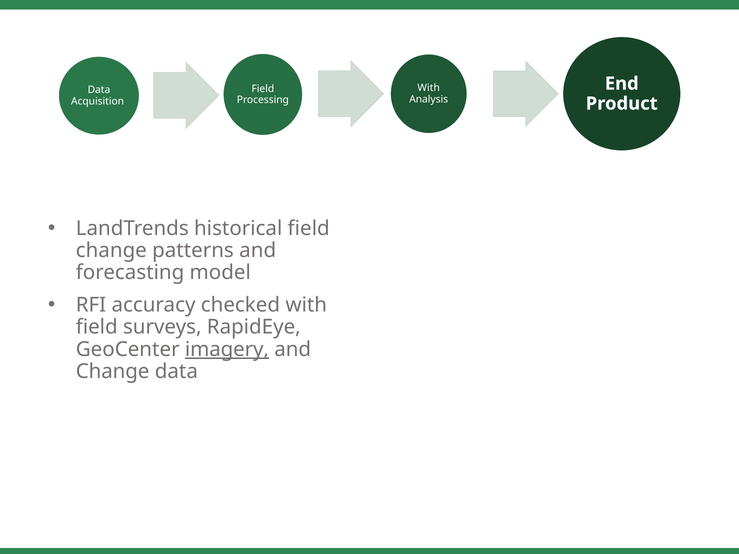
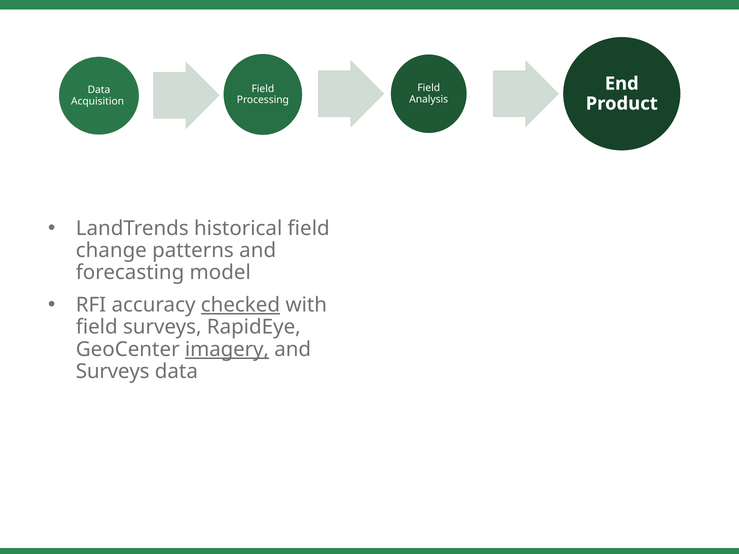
With at (429, 88): With -> Field
checked underline: none -> present
Change at (113, 372): Change -> Surveys
